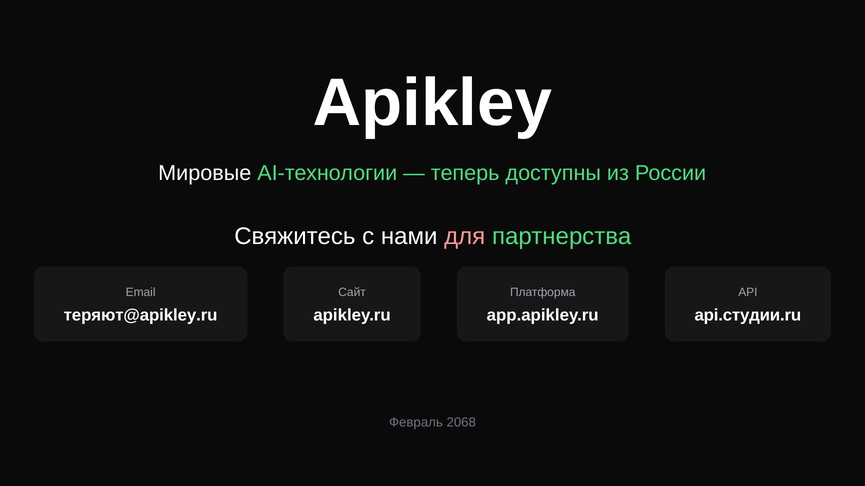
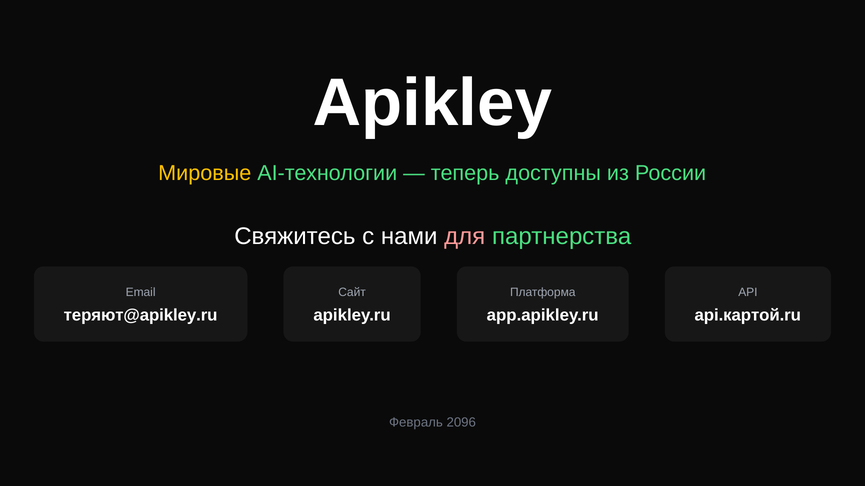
Мировые colour: white -> yellow
api.студии.ru: api.студии.ru -> api.картой.ru
2068: 2068 -> 2096
